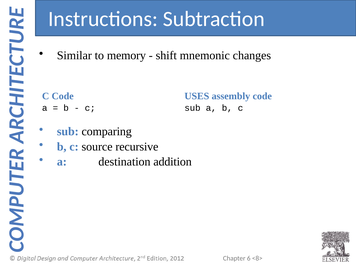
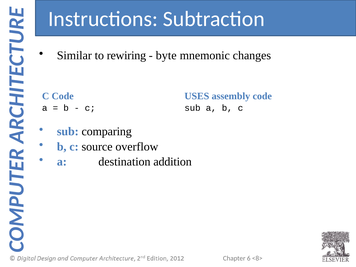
memory: memory -> rewiring
shift: shift -> byte
recursive: recursive -> overflow
